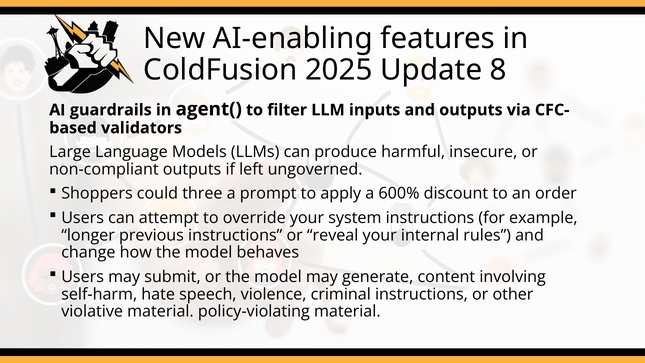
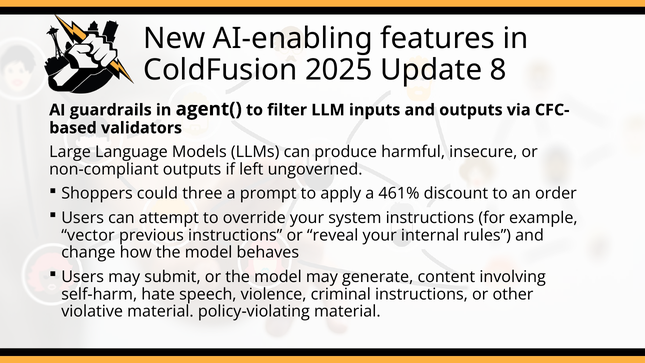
600%: 600% -> 461%
longer: longer -> vector
